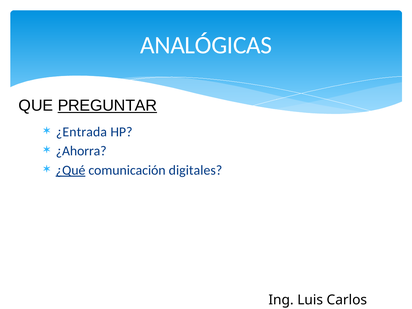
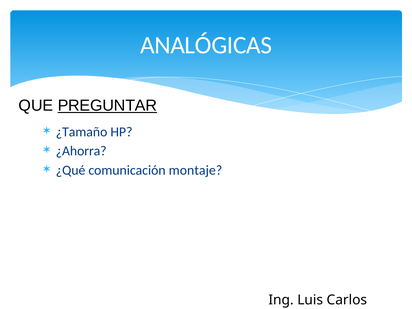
¿Entrada: ¿Entrada -> ¿Tamaño
¿Qué underline: present -> none
digitales: digitales -> montaje
